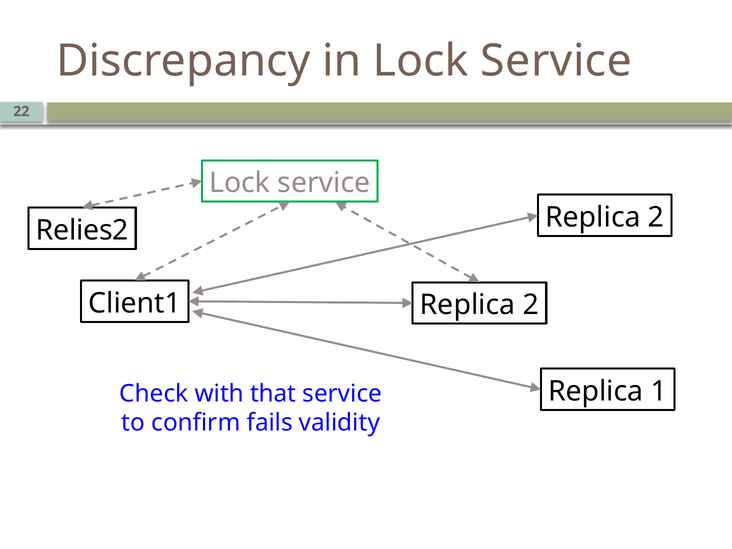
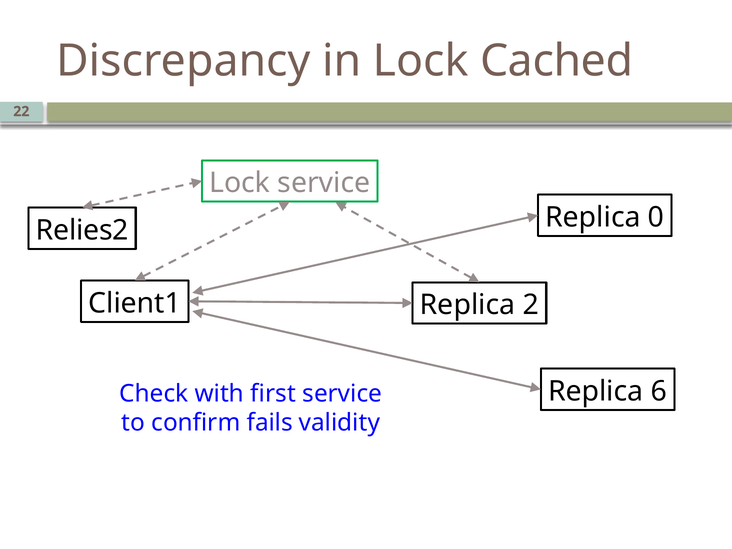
in Lock Service: Service -> Cached
2 at (656, 217): 2 -> 0
1: 1 -> 6
that: that -> first
